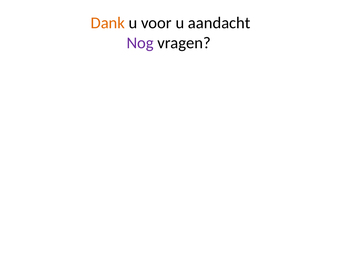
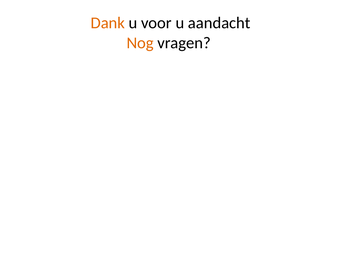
Nog colour: purple -> orange
